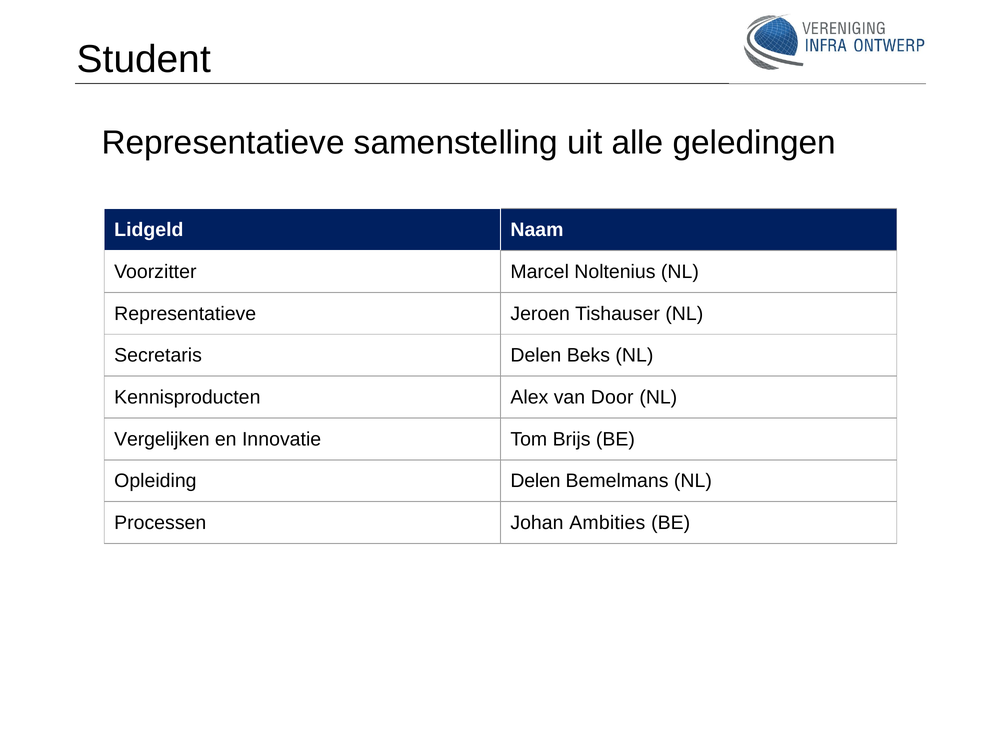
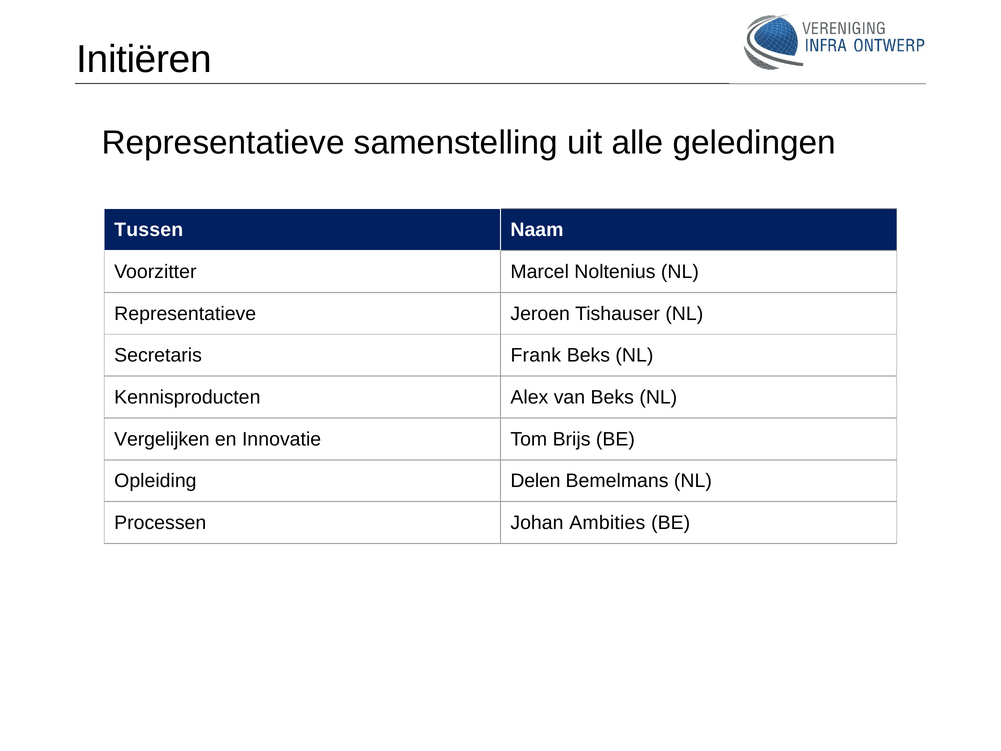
Student: Student -> Initiëren
Lidgeld: Lidgeld -> Tussen
Secretaris Delen: Delen -> Frank
van Door: Door -> Beks
